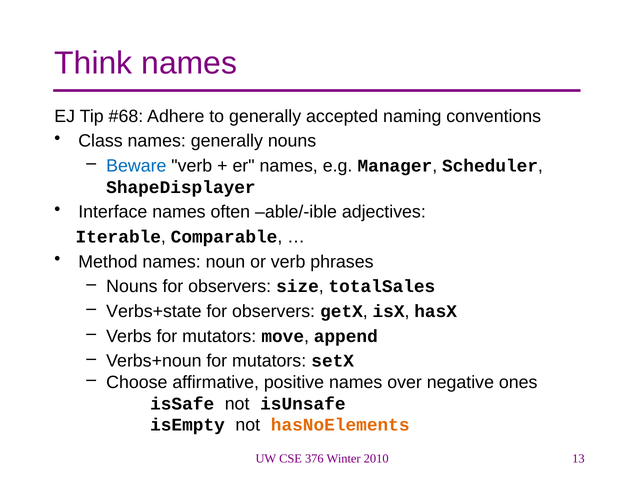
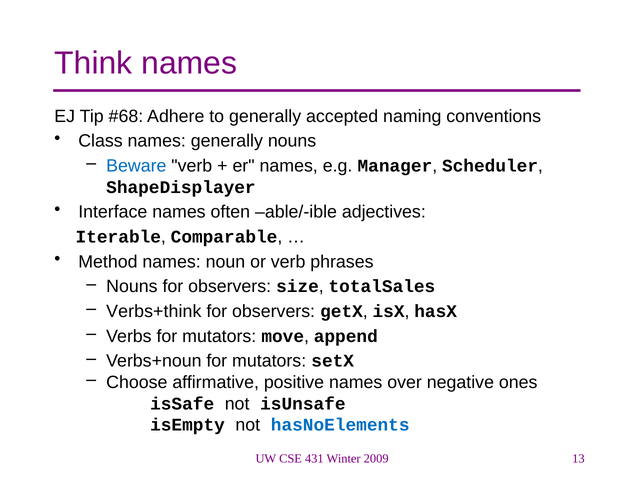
Verbs+state: Verbs+state -> Verbs+think
hasNoElements colour: orange -> blue
376: 376 -> 431
2010: 2010 -> 2009
